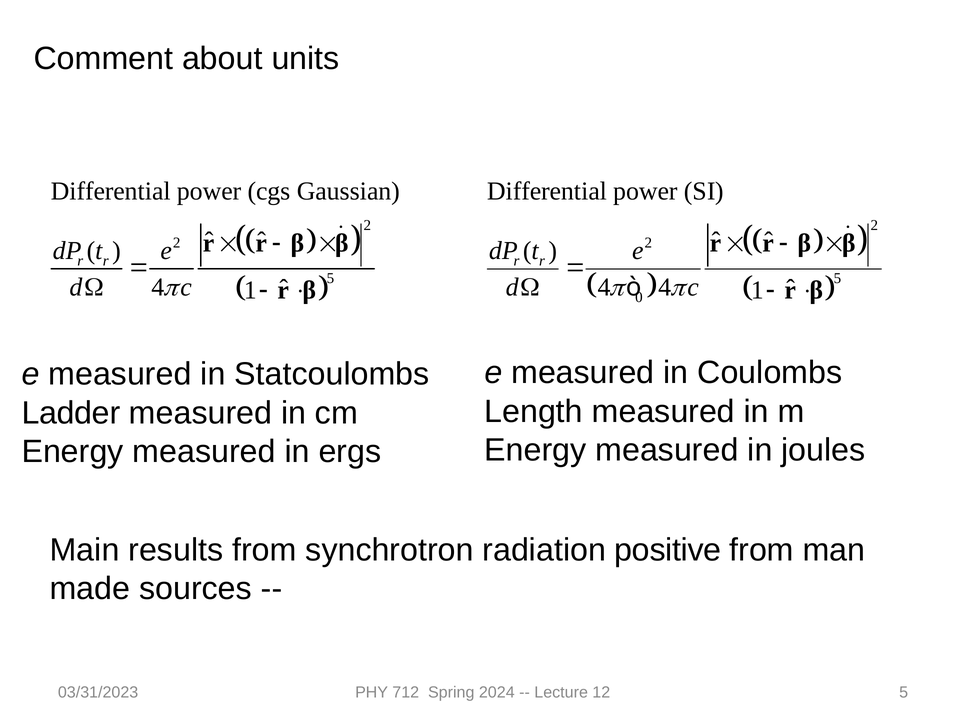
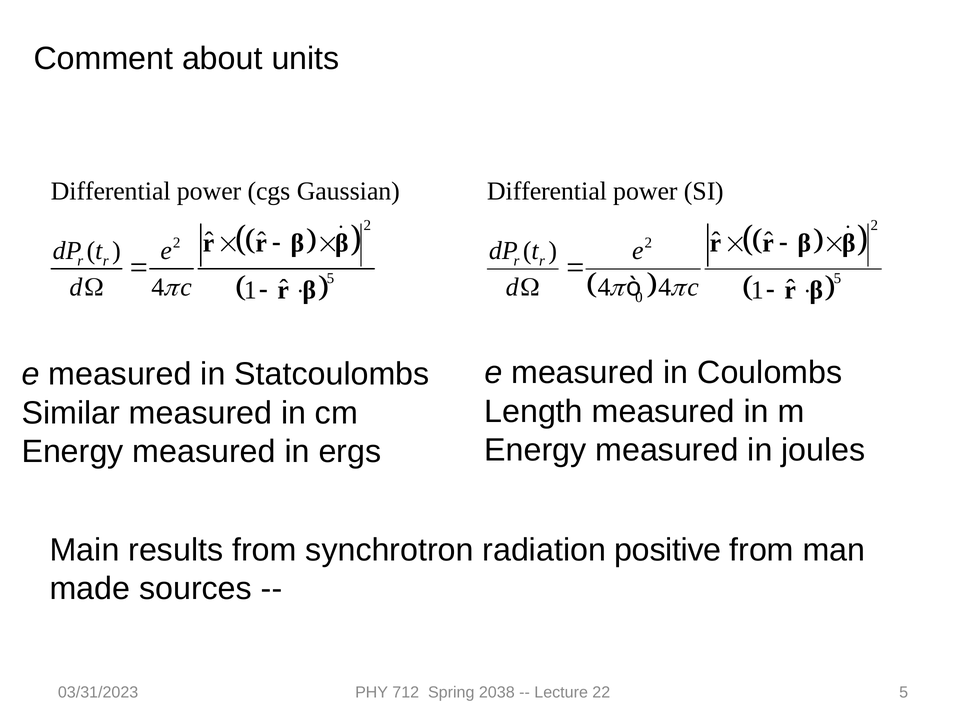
Ladder: Ladder -> Similar
2024: 2024 -> 2038
12: 12 -> 22
